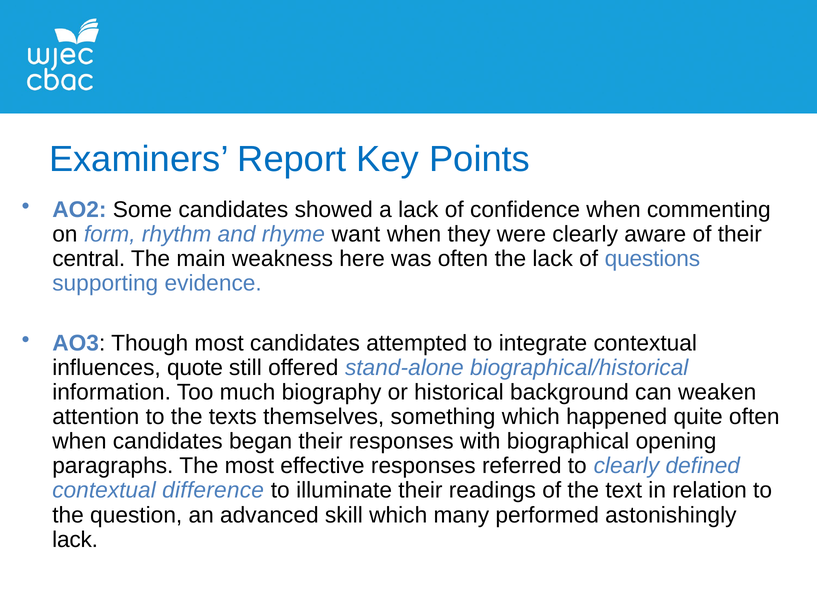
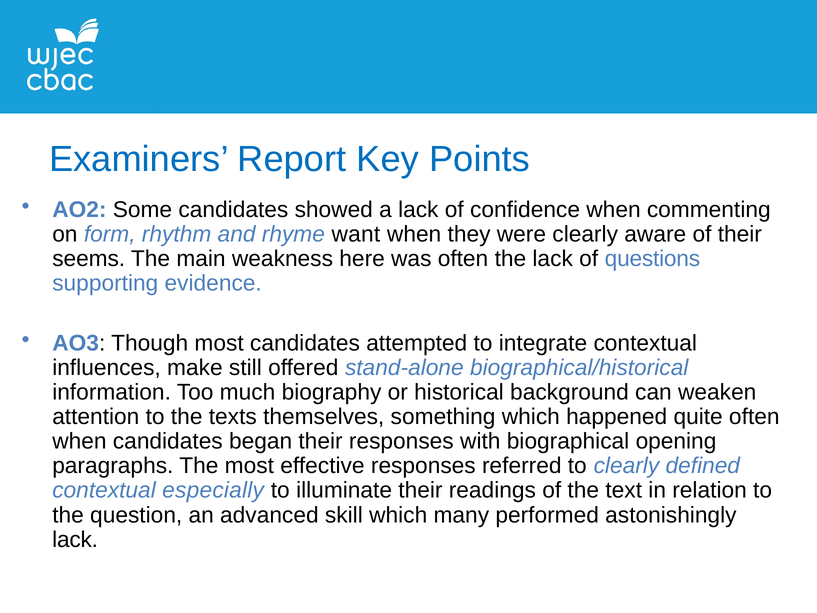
central: central -> seems
quote: quote -> make
difference: difference -> especially
